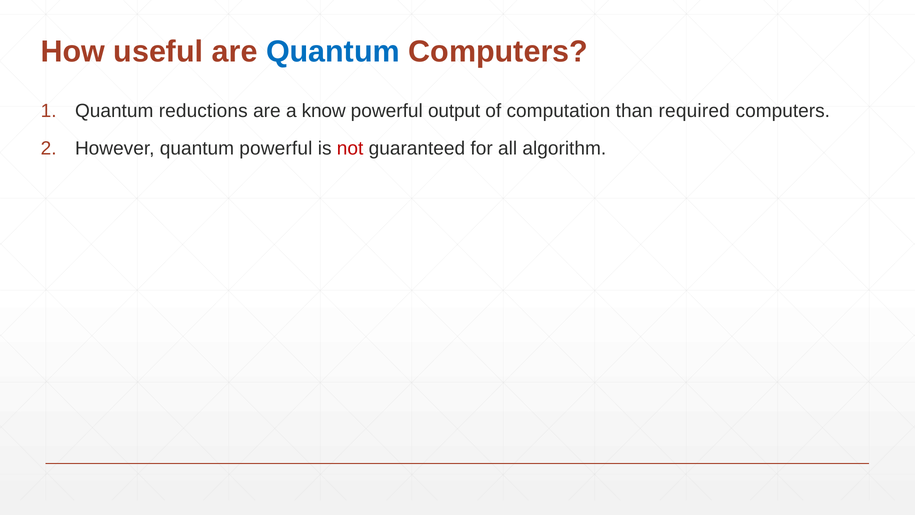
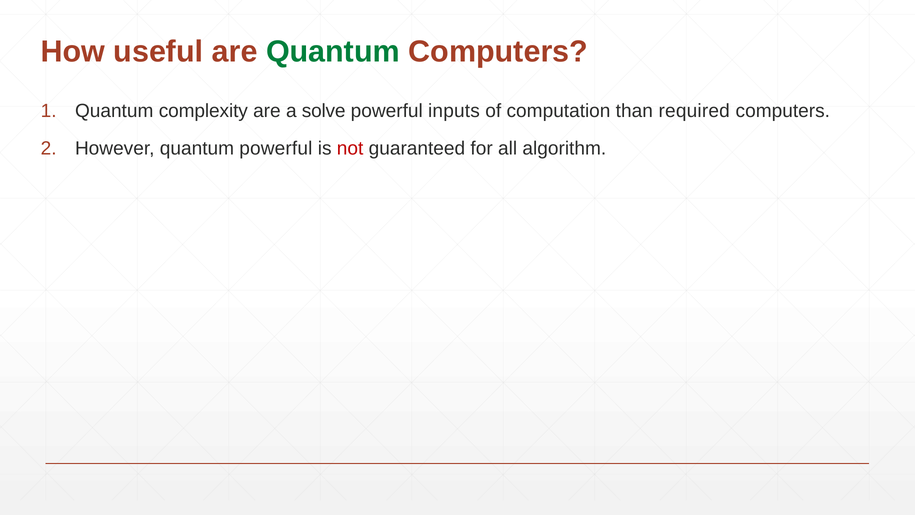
Quantum at (333, 52) colour: blue -> green
reductions: reductions -> complexity
know: know -> solve
output: output -> inputs
